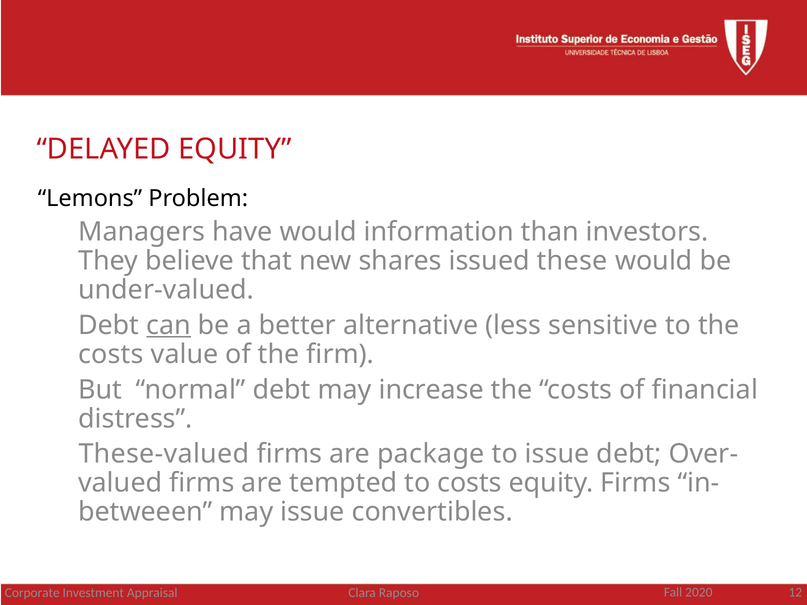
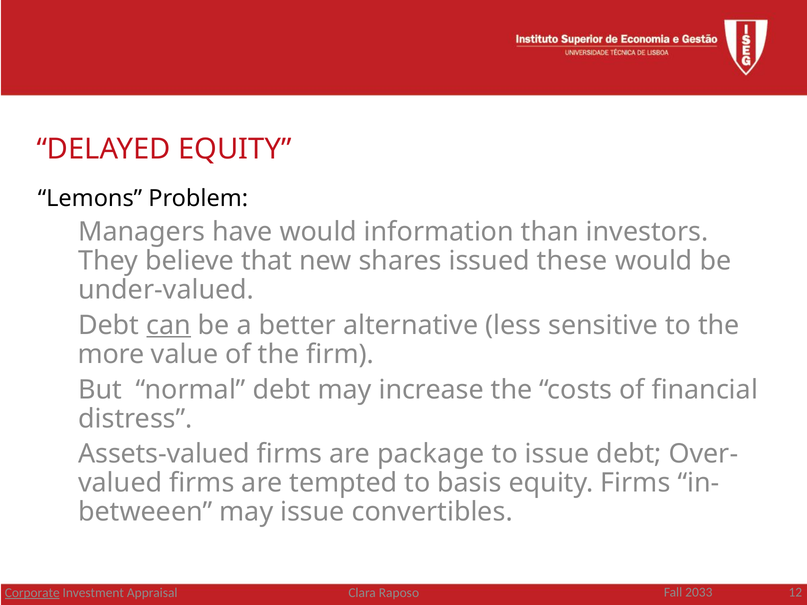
costs at (111, 354): costs -> more
These-valued: These-valued -> Assets-valued
to costs: costs -> basis
Corporate underline: none -> present
2020: 2020 -> 2033
